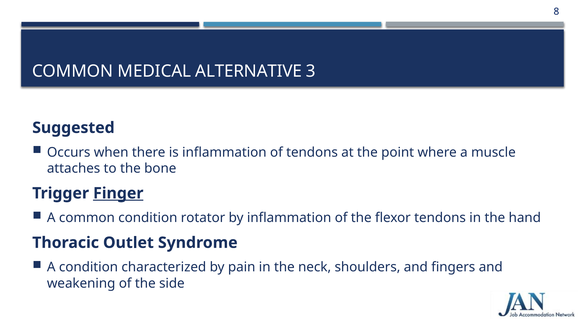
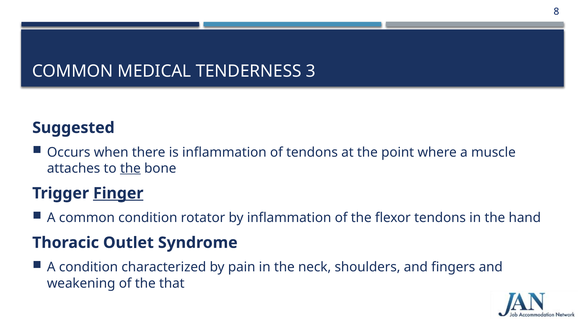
ALTERNATIVE: ALTERNATIVE -> TENDERNESS
the at (130, 168) underline: none -> present
side: side -> that
